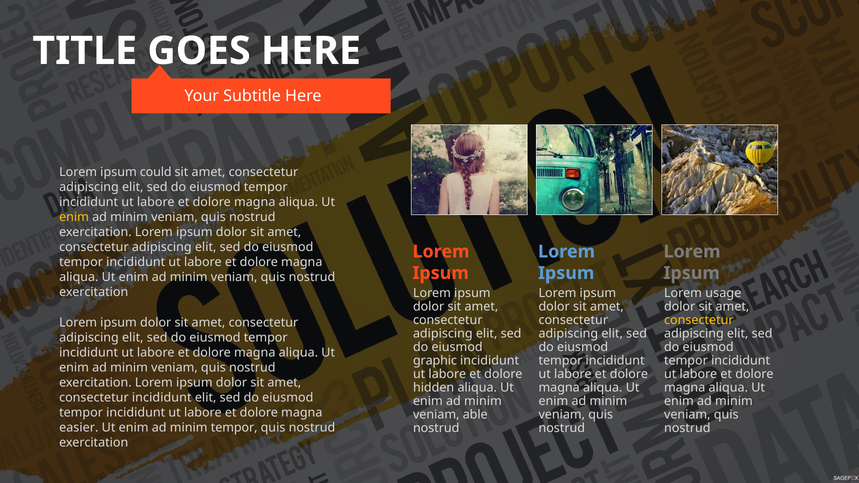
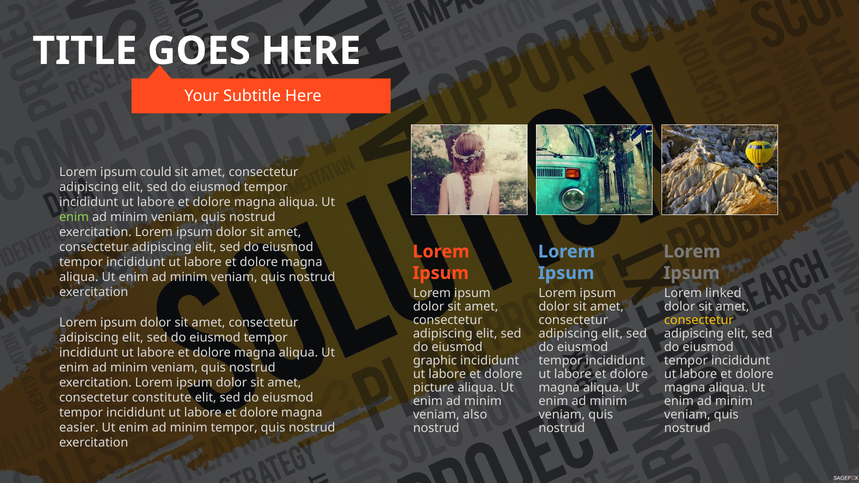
enim at (74, 217) colour: yellow -> light green
usage: usage -> linked
hidden: hidden -> picture
consectetur incididunt: incididunt -> constitute
able: able -> also
